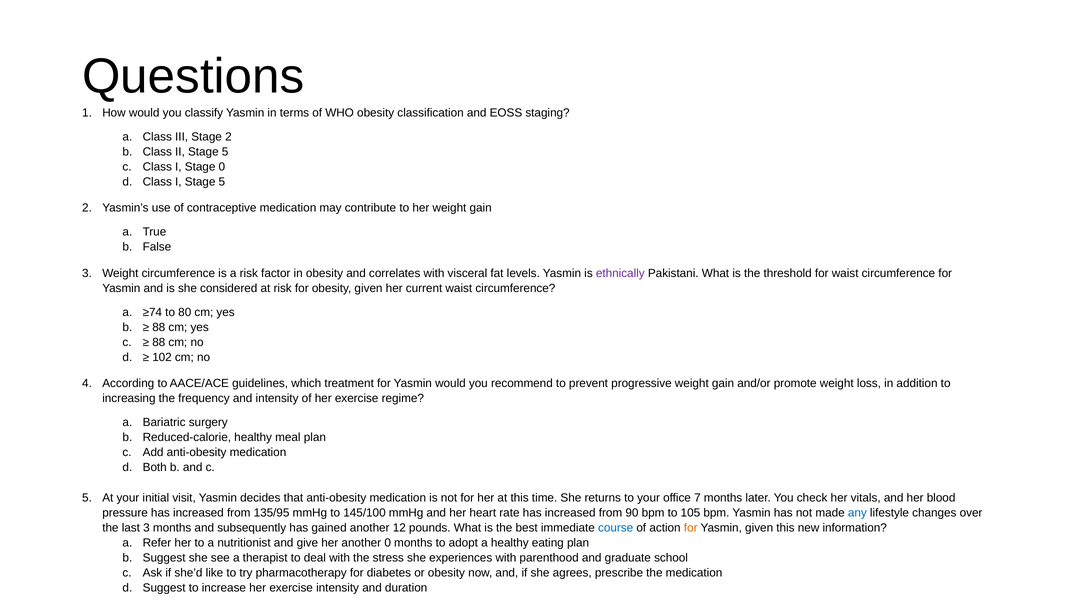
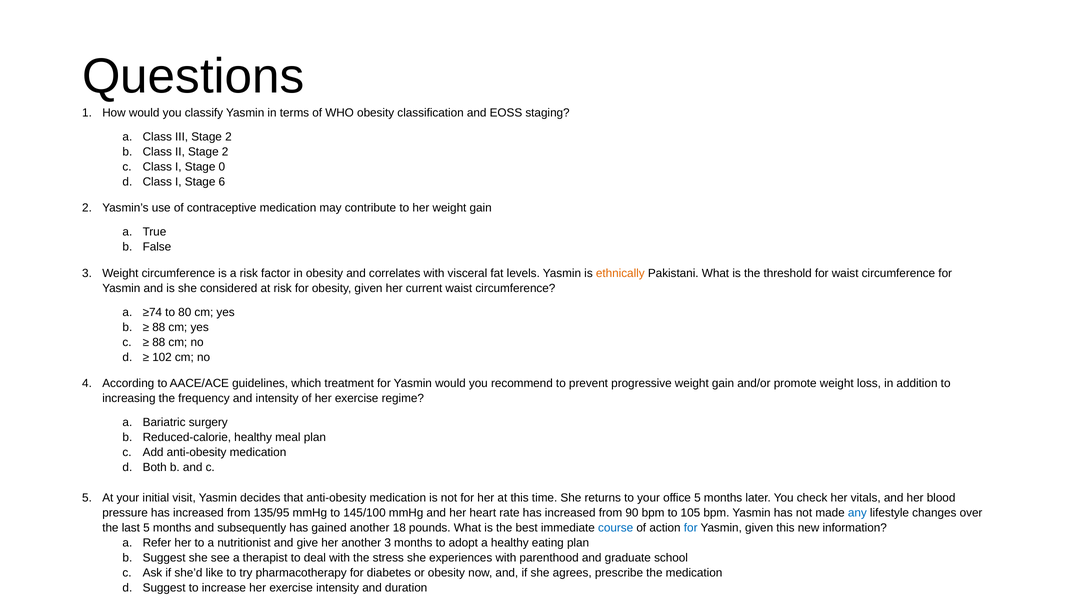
II Stage 5: 5 -> 2
I Stage 5: 5 -> 6
ethnically colour: purple -> orange
office 7: 7 -> 5
last 3: 3 -> 5
12: 12 -> 18
for at (691, 527) colour: orange -> blue
another 0: 0 -> 3
